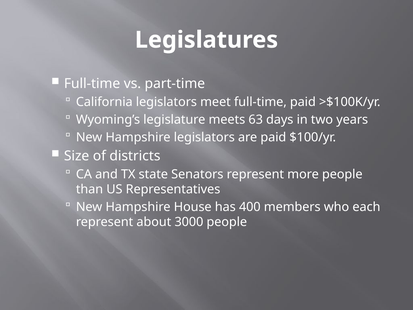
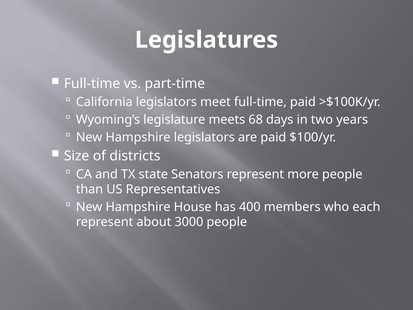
63: 63 -> 68
